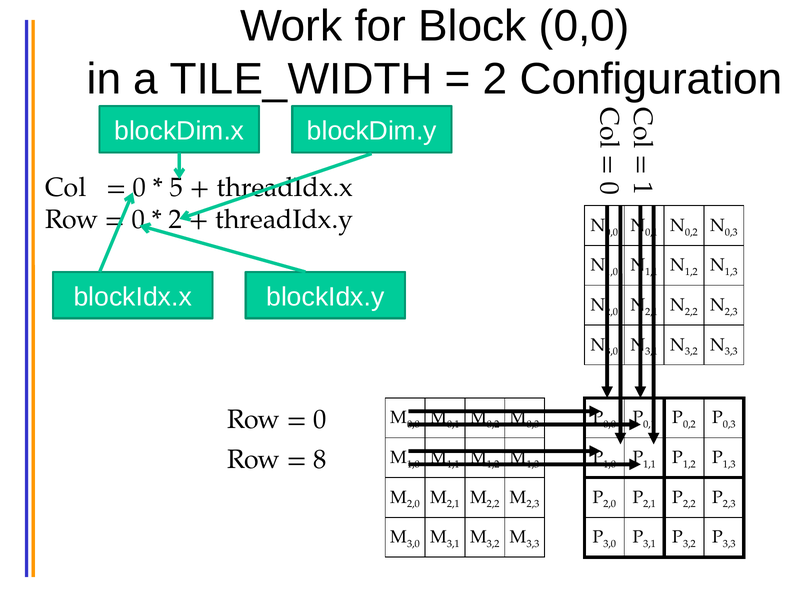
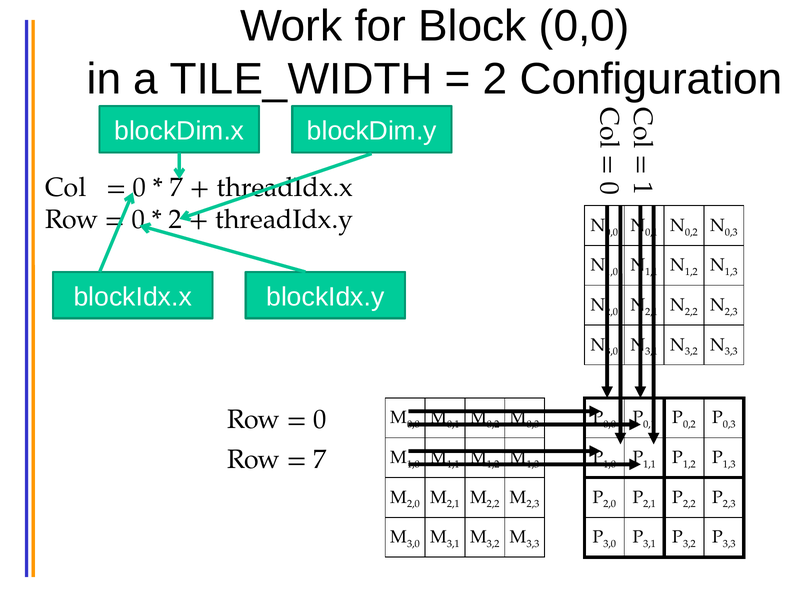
5 at (177, 188): 5 -> 7
8 at (320, 460): 8 -> 7
